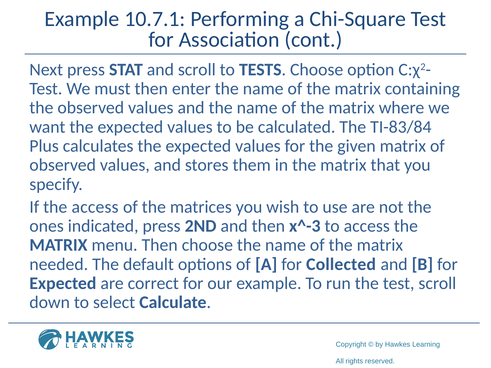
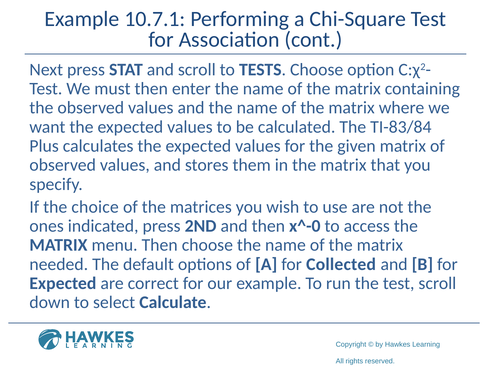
the access: access -> choice
x^-3: x^-3 -> x^-0
